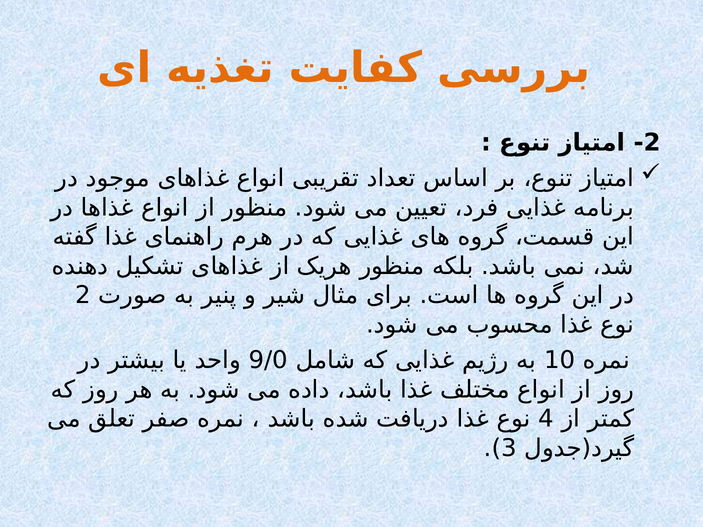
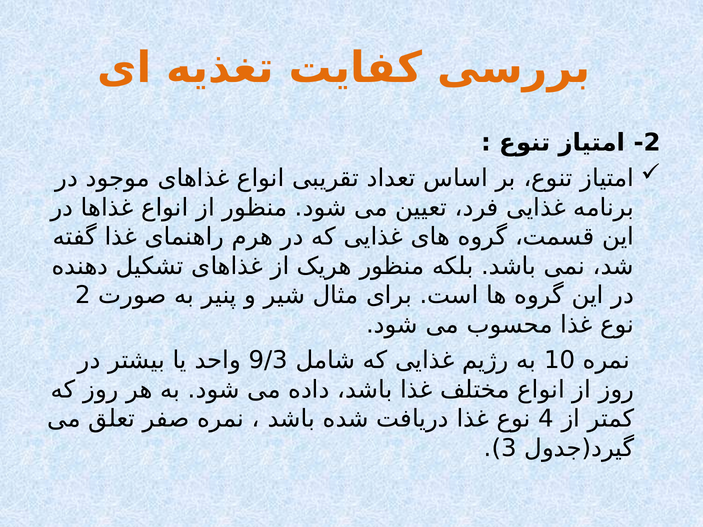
9/0: 9/0 -> 9/3
